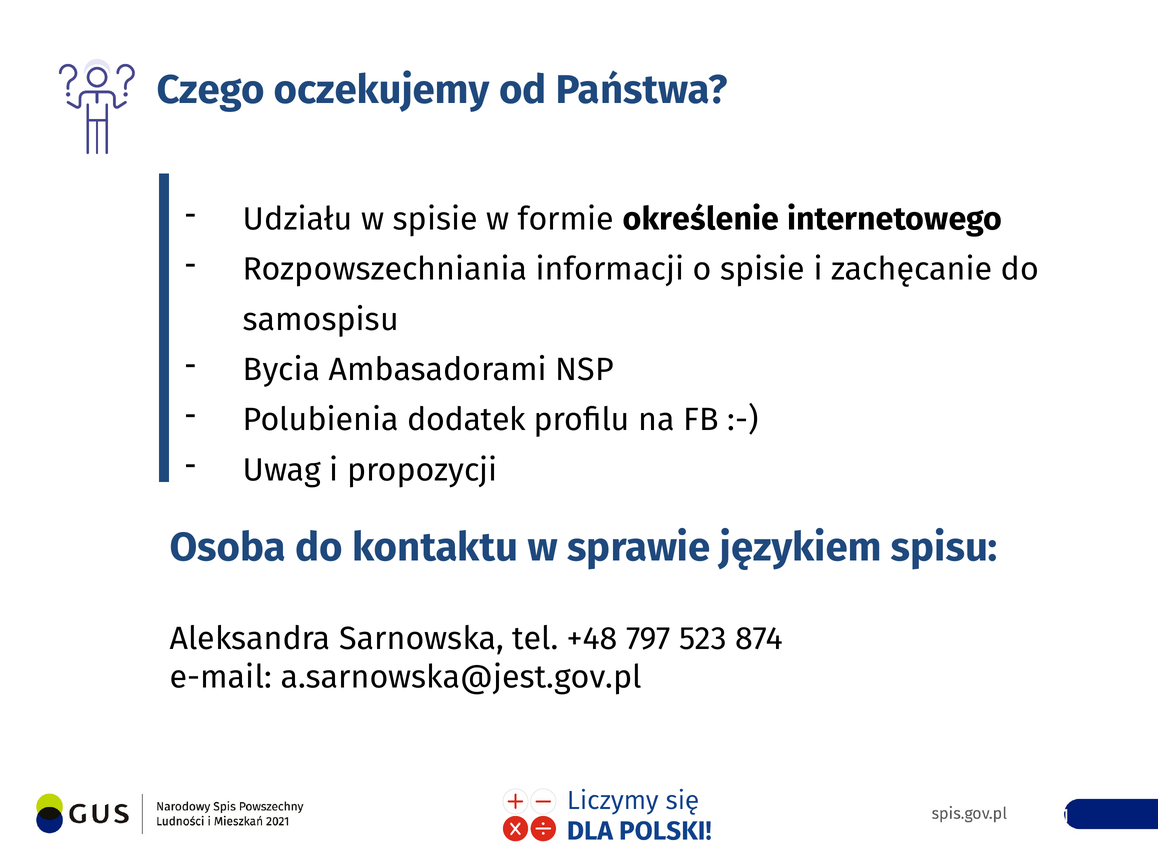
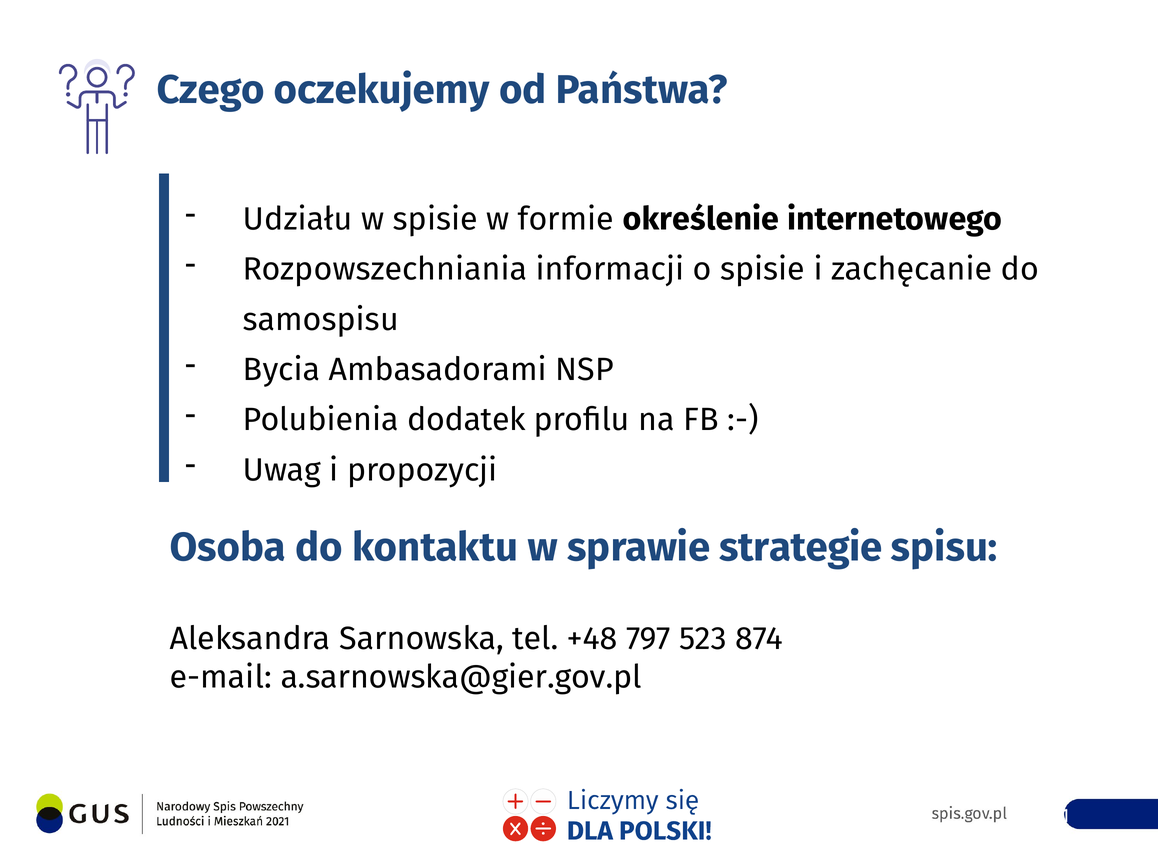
językiem: językiem -> strategie
a.sarnowska@jest.gov.pl: a.sarnowska@jest.gov.pl -> a.sarnowska@gier.gov.pl
